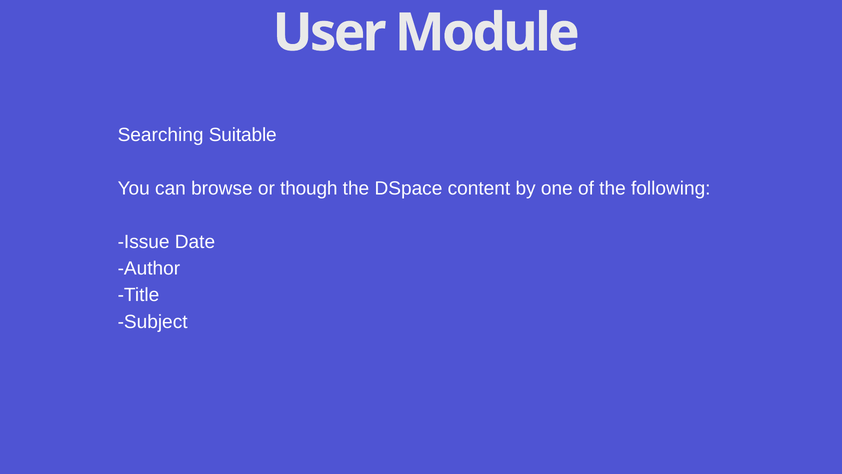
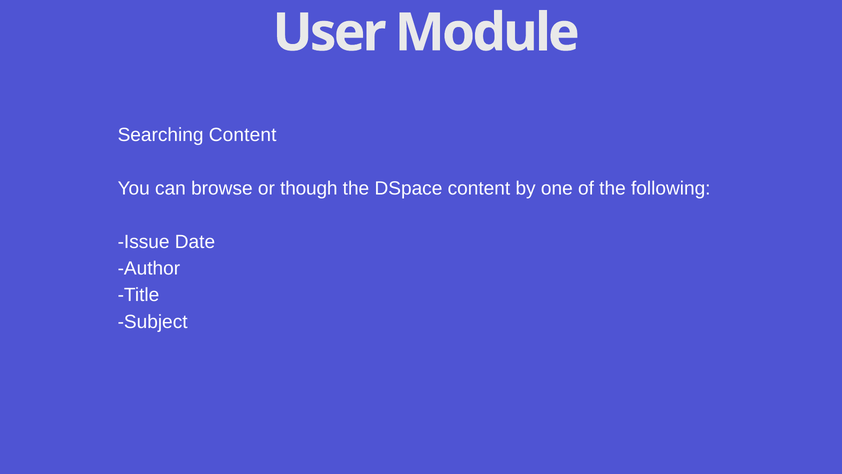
Searching Suitable: Suitable -> Content
